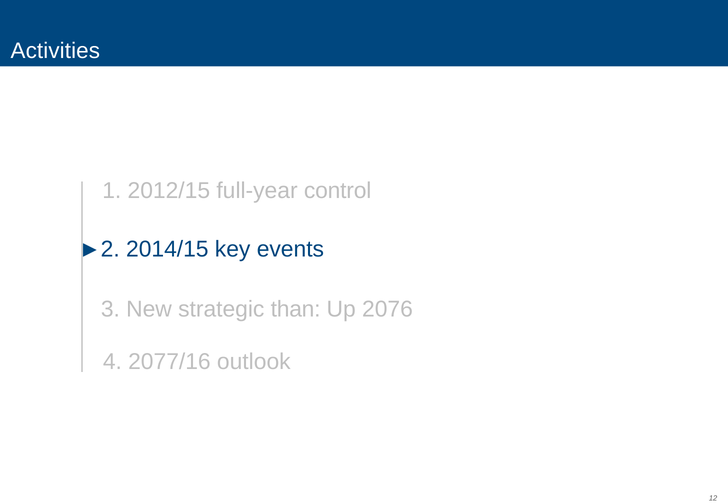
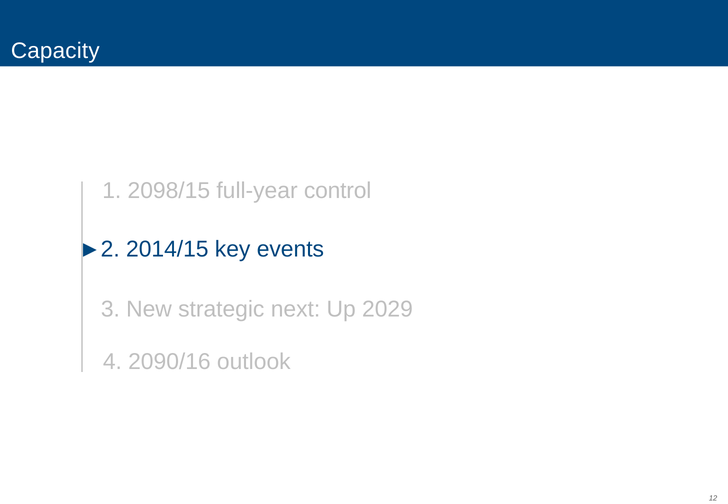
Activities: Activities -> Capacity
2012/15: 2012/15 -> 2098/15
than: than -> next
2076: 2076 -> 2029
2077/16: 2077/16 -> 2090/16
